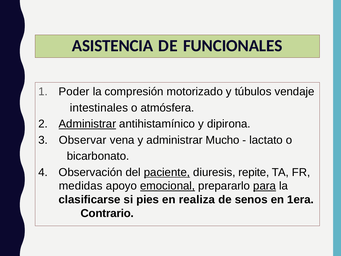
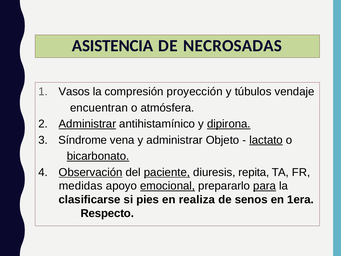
FUNCIONALES: FUNCIONALES -> NECROSADAS
Poder: Poder -> Vasos
motorizado: motorizado -> proyección
intestinales: intestinales -> encuentran
dipirona underline: none -> present
Observar: Observar -> Síndrome
Mucho: Mucho -> Objeto
lactato underline: none -> present
bicarbonato underline: none -> present
Observación underline: none -> present
repite: repite -> repita
Contrario: Contrario -> Respecto
